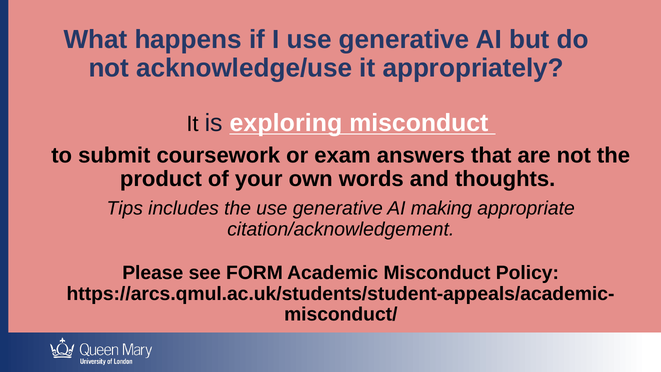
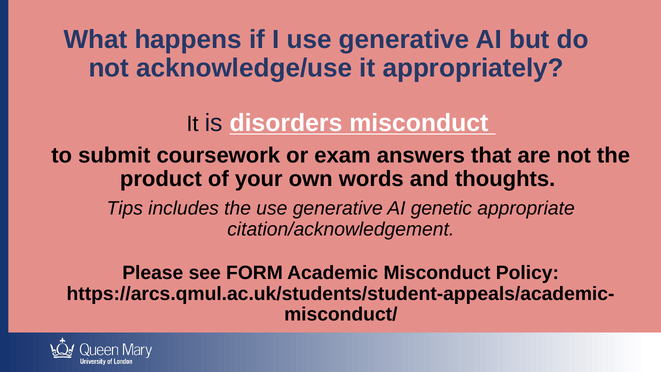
exploring: exploring -> disorders
making: making -> genetic
